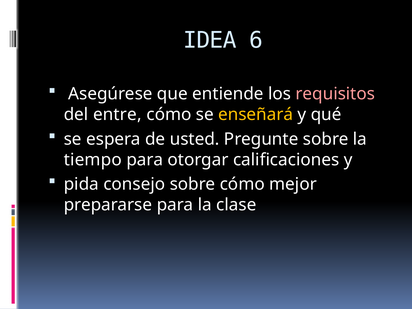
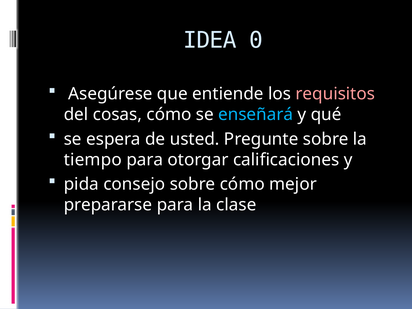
6: 6 -> 0
entre: entre -> cosas
enseñará colour: yellow -> light blue
